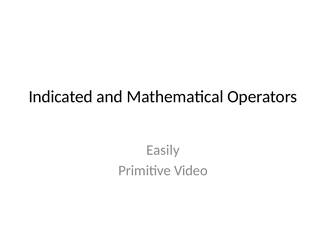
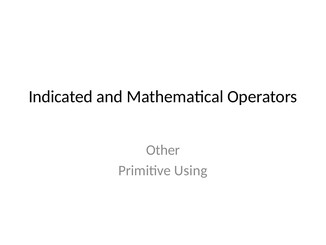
Easily: Easily -> Other
Video: Video -> Using
